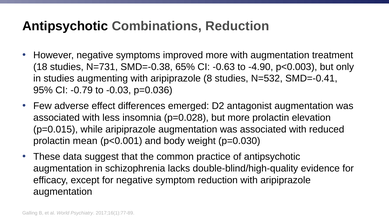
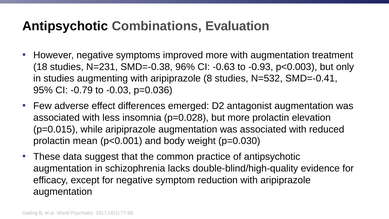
Combinations Reduction: Reduction -> Evaluation
N=731: N=731 -> N=231
65%: 65% -> 96%
-4.90: -4.90 -> -0.93
